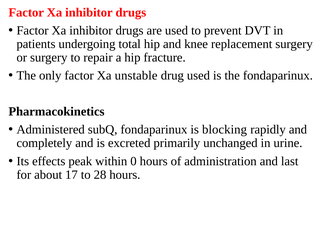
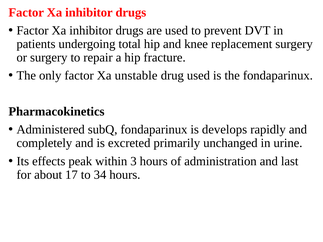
blocking: blocking -> develops
0: 0 -> 3
28: 28 -> 34
